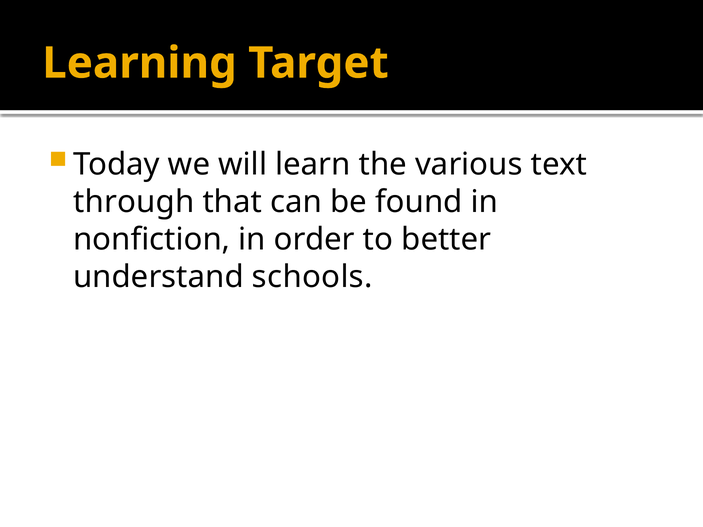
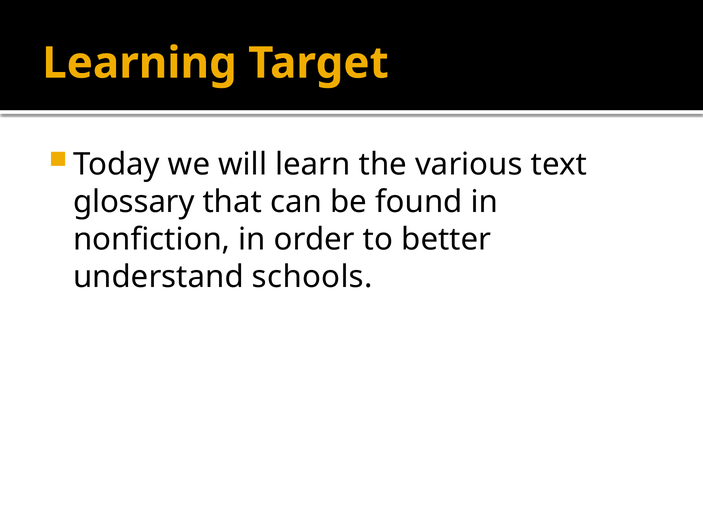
through: through -> glossary
